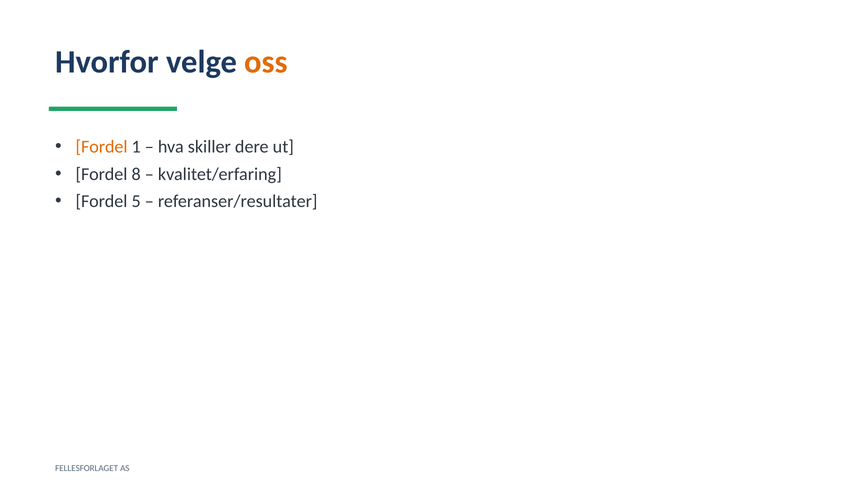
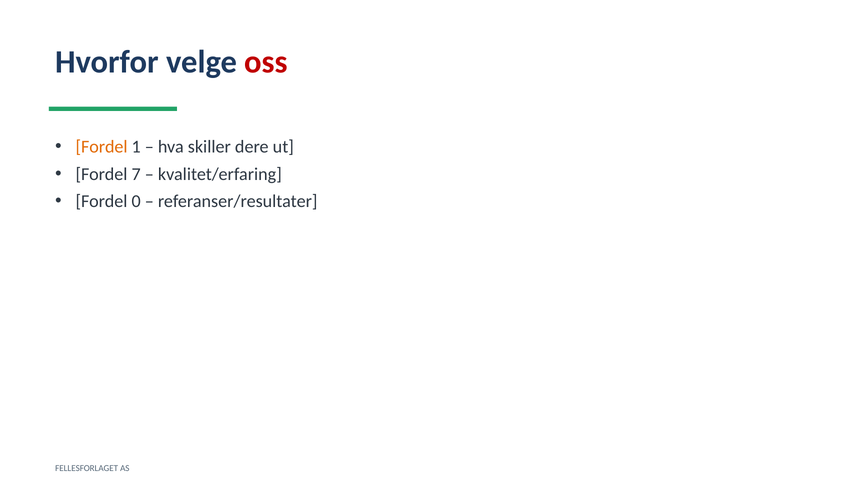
oss colour: orange -> red
8: 8 -> 7
5: 5 -> 0
